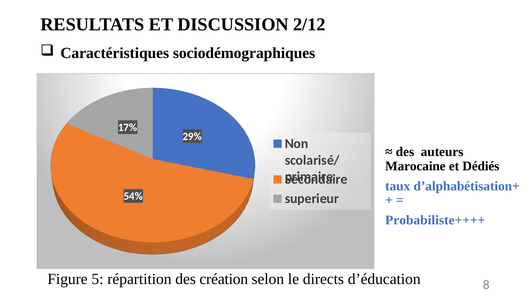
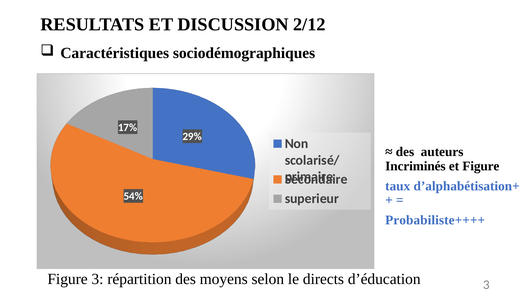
Marocaine: Marocaine -> Incriminés
et Dédiés: Dédiés -> Figure
Figure 5: 5 -> 3
création: création -> moyens
d’éducation 8: 8 -> 3
